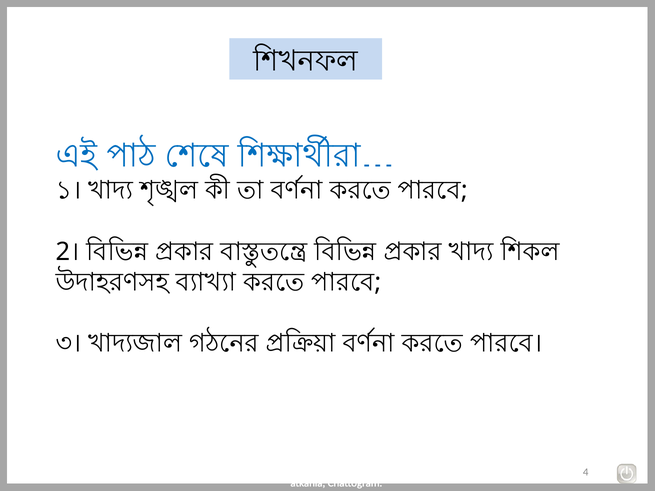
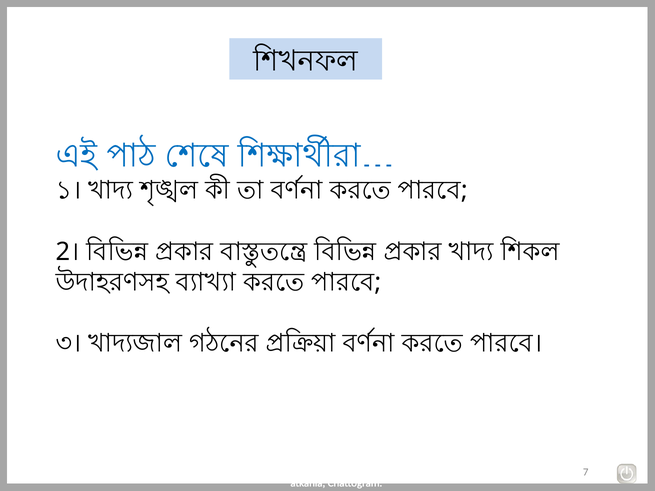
4: 4 -> 7
